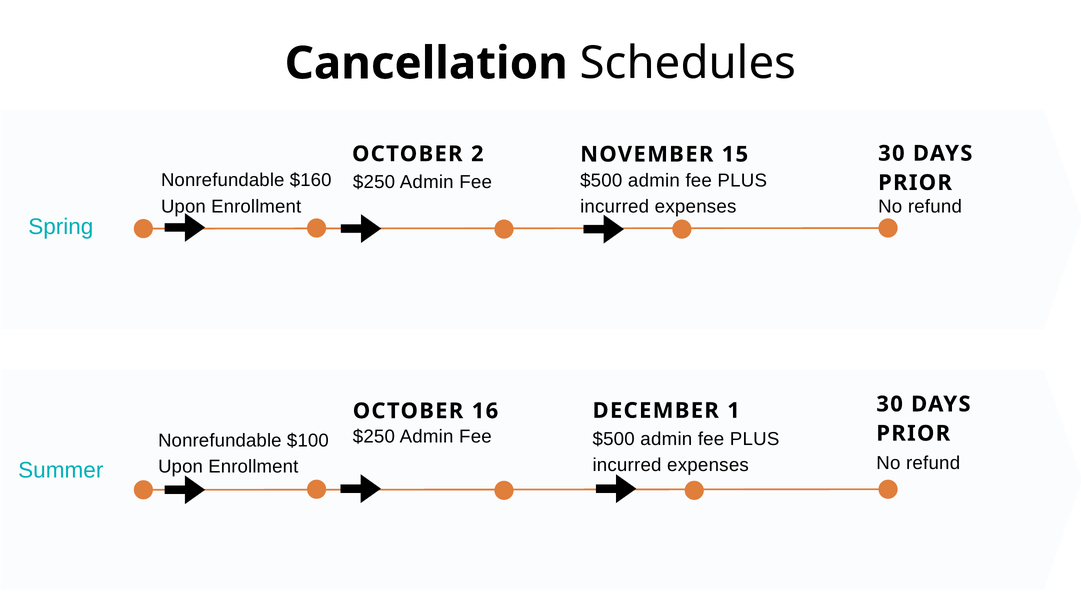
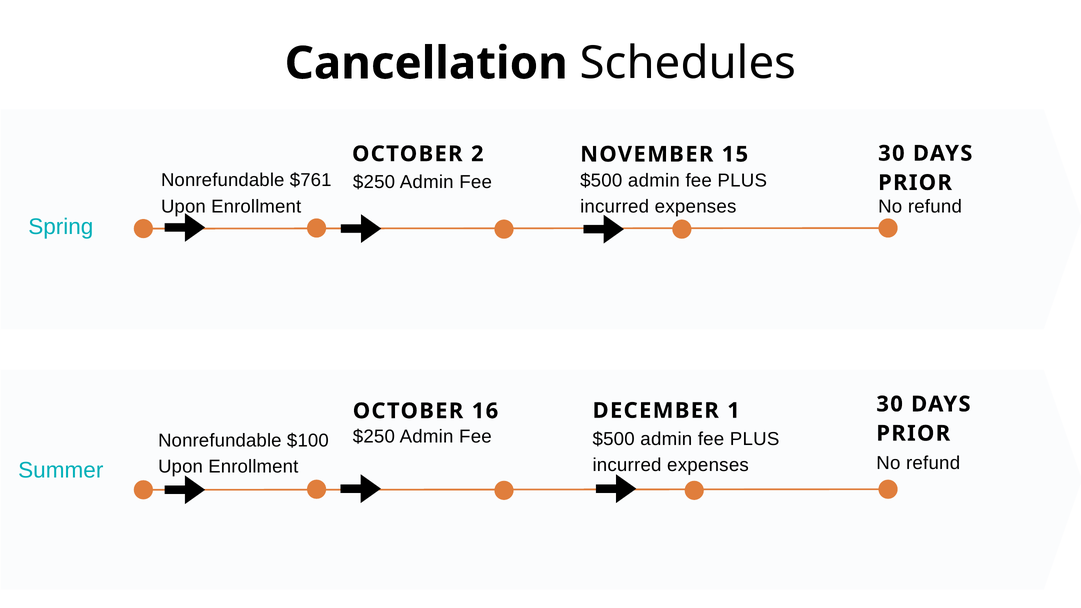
$160: $160 -> $761
